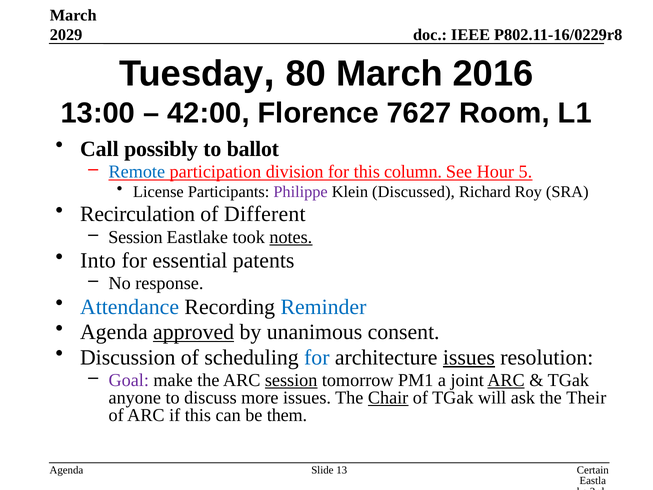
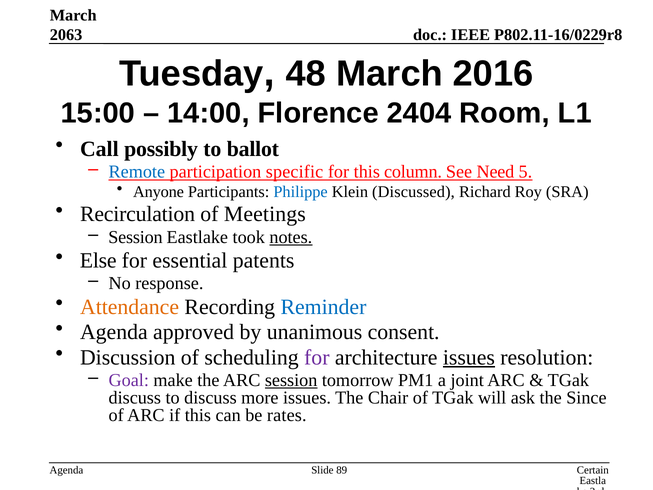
2029: 2029 -> 2063
80: 80 -> 48
13:00: 13:00 -> 15:00
42:00: 42:00 -> 14:00
7627: 7627 -> 2404
division: division -> specific
Hour: Hour -> Need
License: License -> Anyone
Philippe colour: purple -> blue
Different: Different -> Meetings
Into: Into -> Else
Attendance colour: blue -> orange
approved underline: present -> none
for at (317, 357) colour: blue -> purple
ARC at (506, 380) underline: present -> none
anyone at (135, 398): anyone -> discuss
Chair underline: present -> none
Their: Their -> Since
them: them -> rates
13: 13 -> 89
